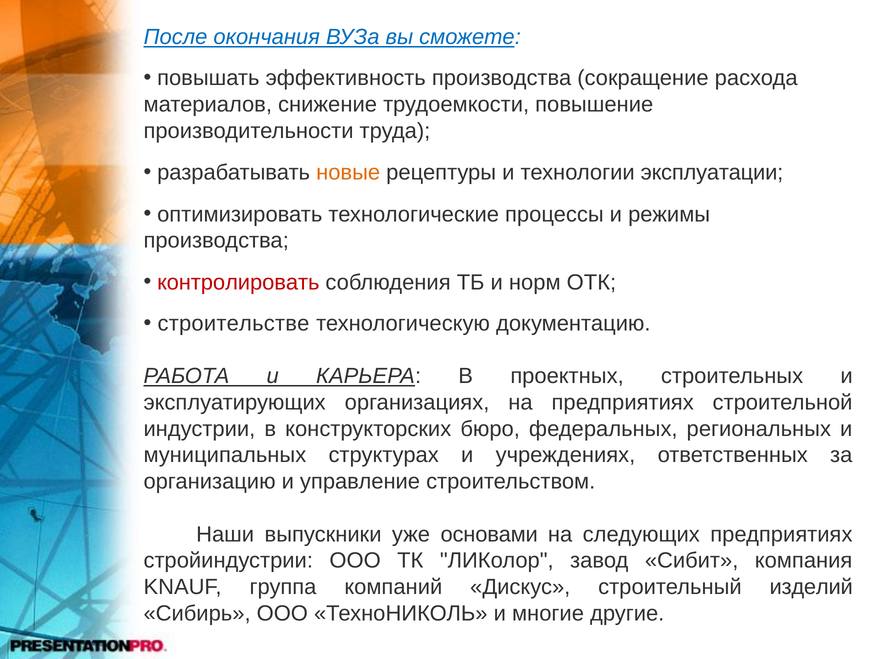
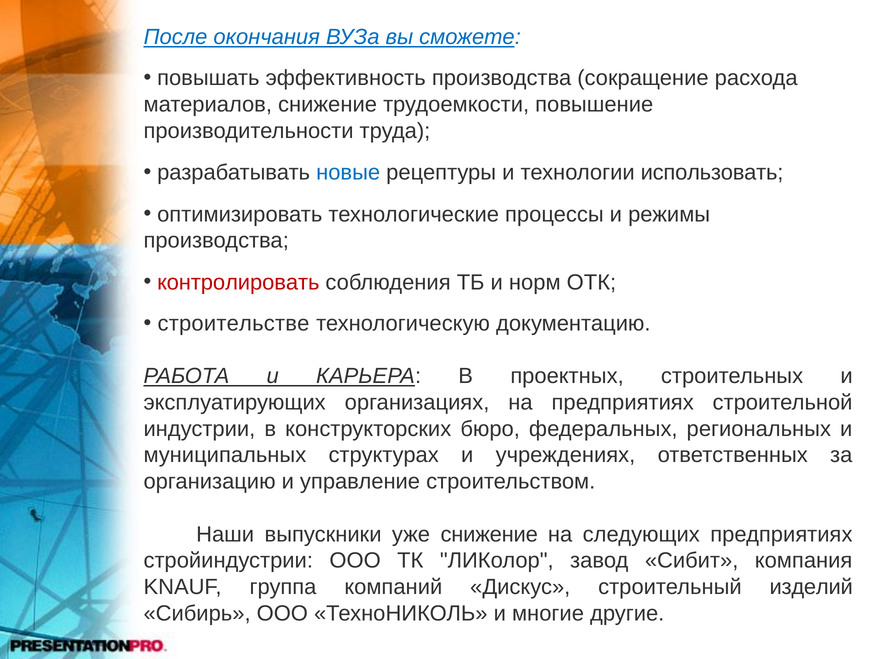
новые colour: orange -> blue
эксплуатации: эксплуатации -> использовать
уже основами: основами -> снижение
